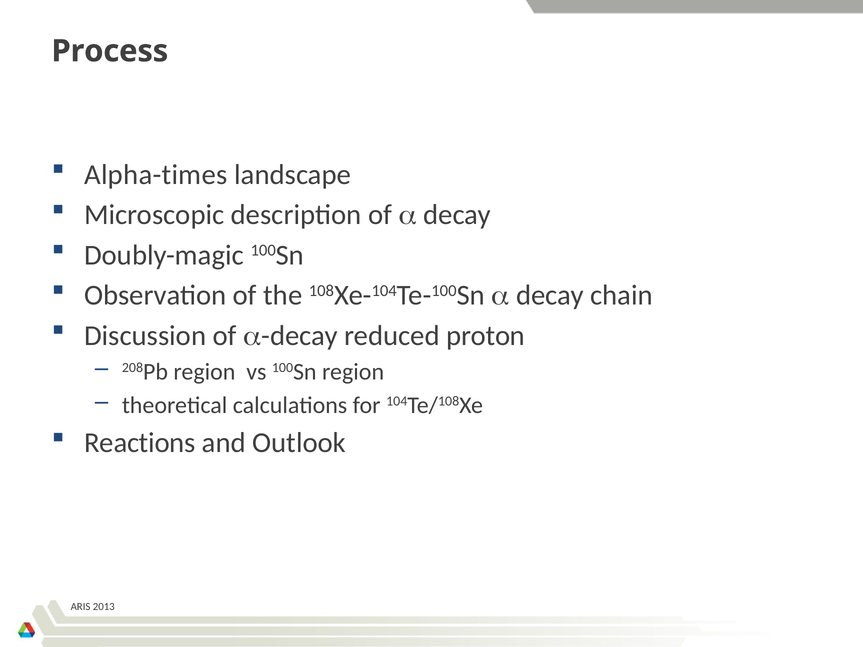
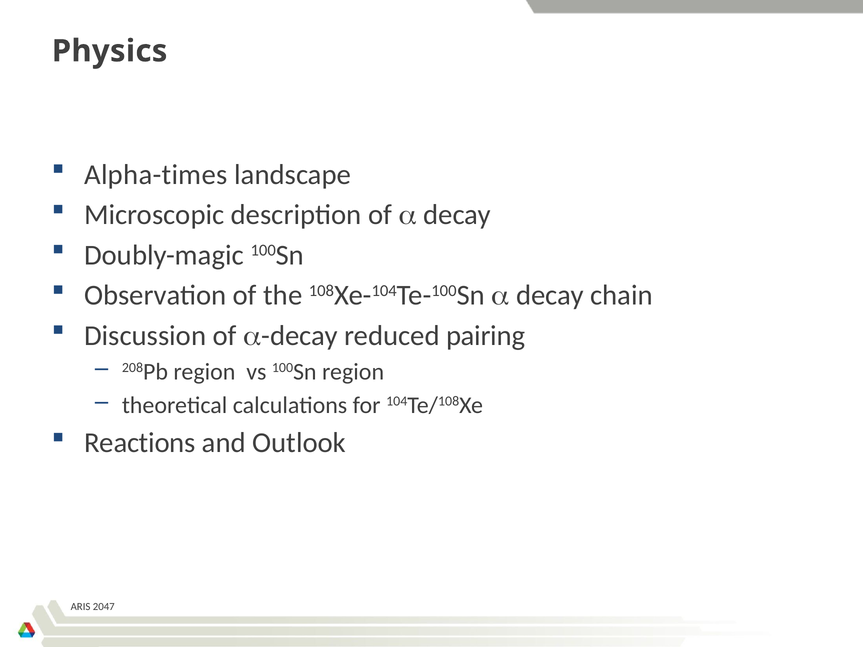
Process: Process -> Physics
proton: proton -> pairing
2013: 2013 -> 2047
